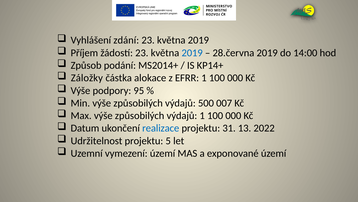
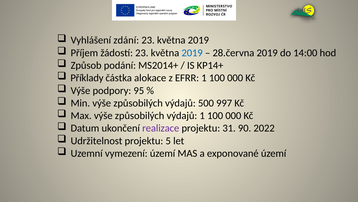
Záložky: Záložky -> Příklady
007: 007 -> 997
realizace colour: blue -> purple
13: 13 -> 90
